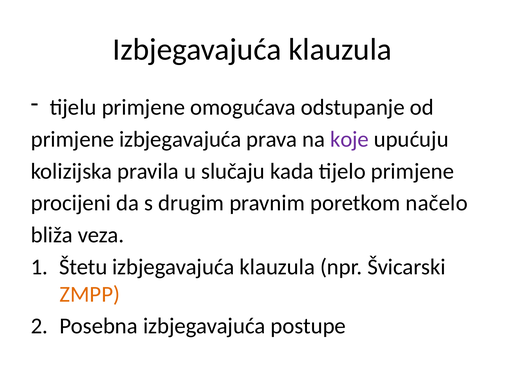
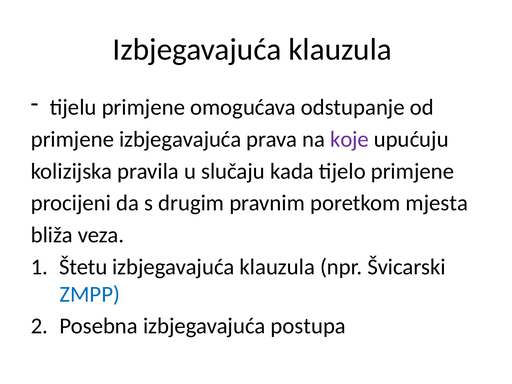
načelo: načelo -> mjesta
ZMPP colour: orange -> blue
postupe: postupe -> postupa
